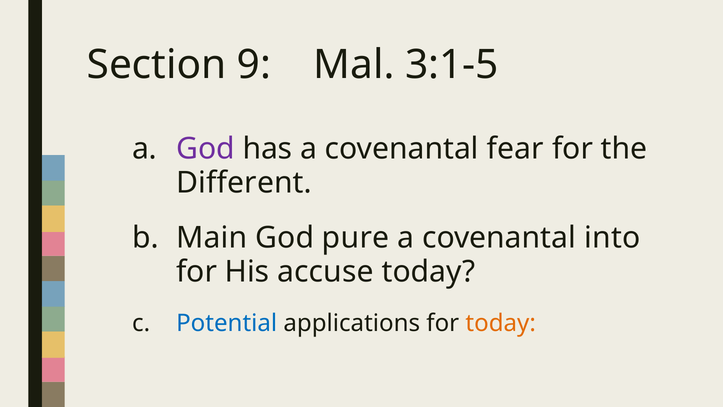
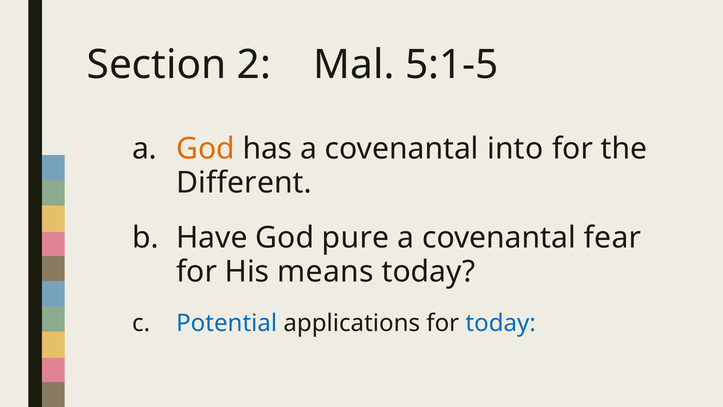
9: 9 -> 2
3:1-5: 3:1-5 -> 5:1-5
God at (205, 149) colour: purple -> orange
fear: fear -> into
Main: Main -> Have
into: into -> fear
accuse: accuse -> means
today at (501, 323) colour: orange -> blue
